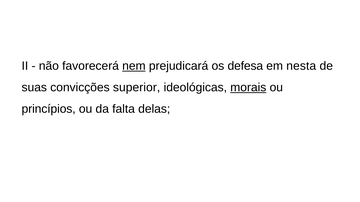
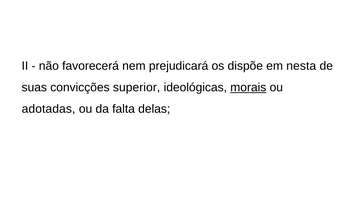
nem underline: present -> none
defesa: defesa -> dispõe
princípios: princípios -> adotadas
